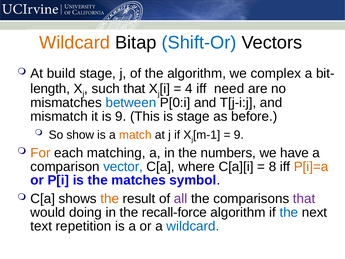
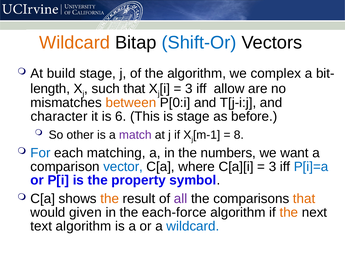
4 at (189, 88): 4 -> 3
need: need -> allow
between colour: blue -> orange
mismatch: mismatch -> character
is 9: 9 -> 6
show: show -> other
match colour: orange -> purple
9 at (239, 135): 9 -> 8
For colour: orange -> blue
have: have -> want
8 at (272, 166): 8 -> 3
P[i]=a colour: orange -> blue
matches: matches -> property
that at (304, 199) colour: purple -> orange
doing: doing -> given
recall-force: recall-force -> each-force
the at (289, 212) colour: blue -> orange
text repetition: repetition -> algorithm
